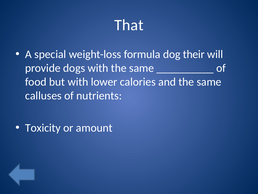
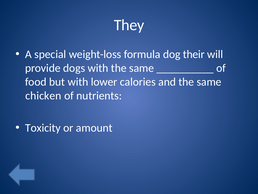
That: That -> They
calluses: calluses -> chicken
